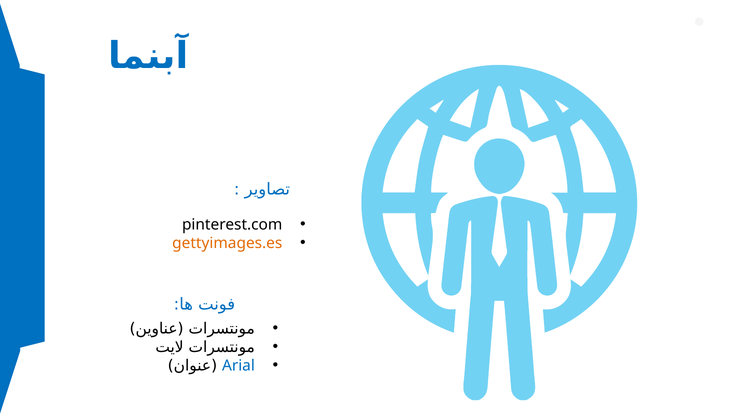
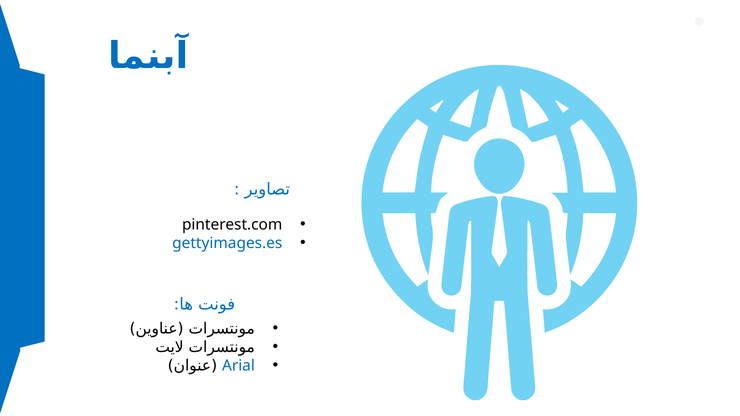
gettyimages.es colour: orange -> blue
